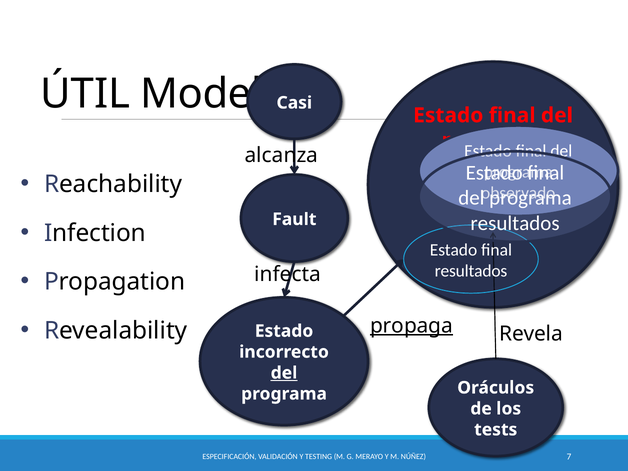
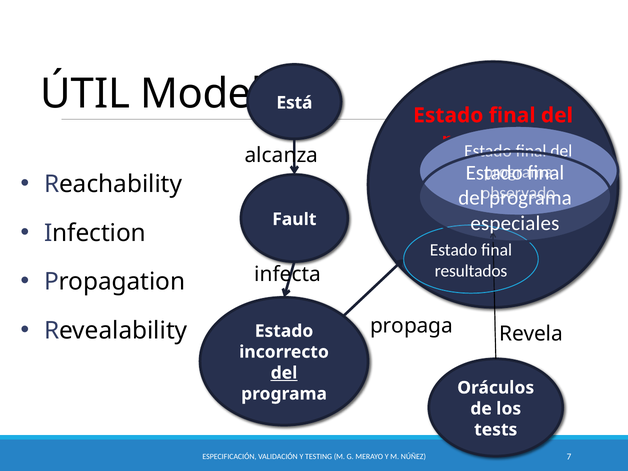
Casi: Casi -> Está
resultados at (515, 223): resultados -> especiales
propaga underline: present -> none
